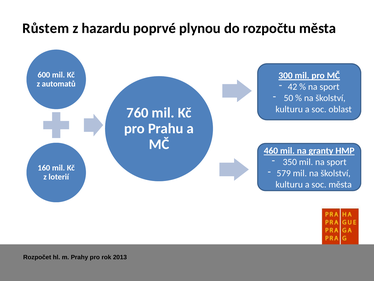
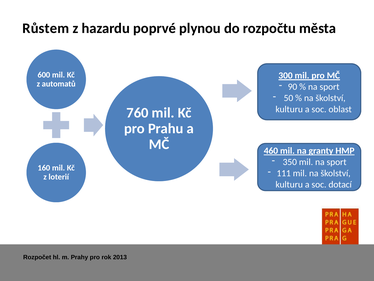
42: 42 -> 90
579: 579 -> 111
soc města: města -> dotací
